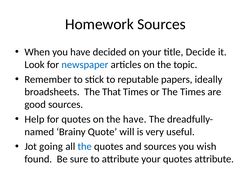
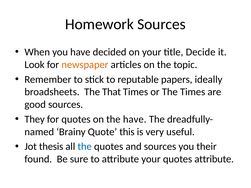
newspaper colour: blue -> orange
Help: Help -> They
will: will -> this
going: going -> thesis
wish: wish -> their
